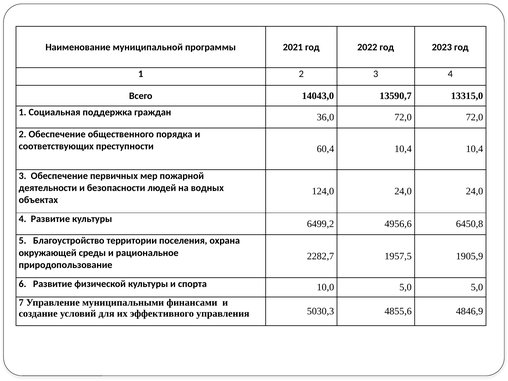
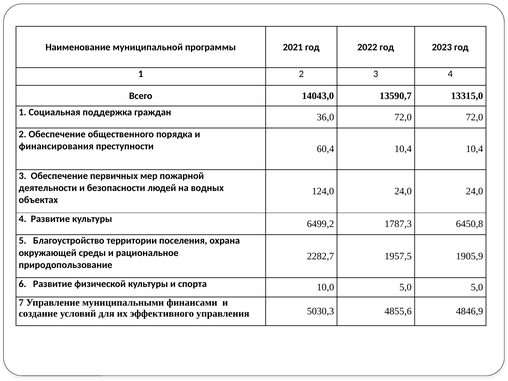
соответствующих: соответствующих -> финансирования
4956,6: 4956,6 -> 1787,3
